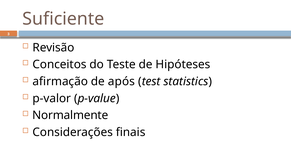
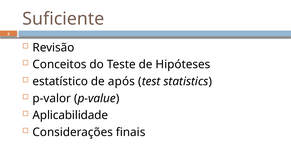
afirmação: afirmação -> estatístico
Normalmente: Normalmente -> Aplicabilidade
